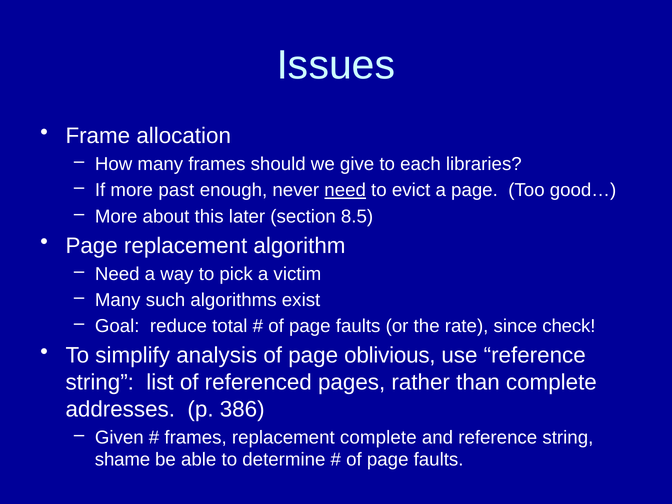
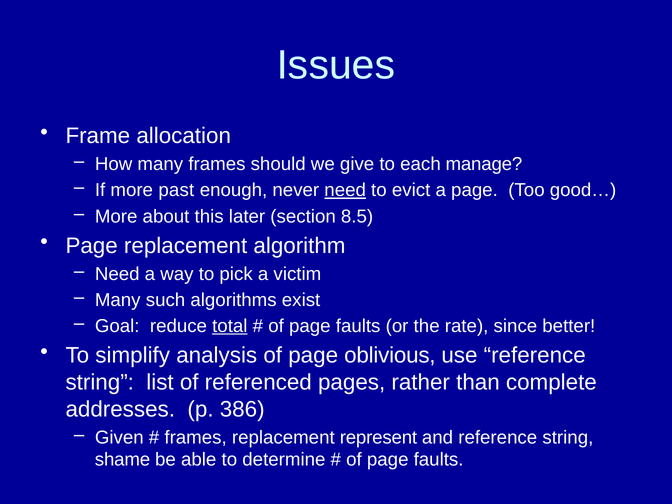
libraries: libraries -> manage
total underline: none -> present
check: check -> better
replacement complete: complete -> represent
